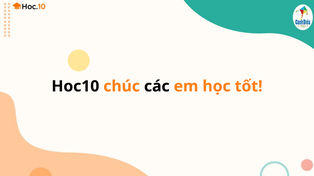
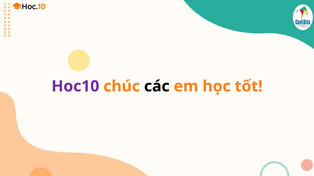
Hoc10 colour: black -> purple
